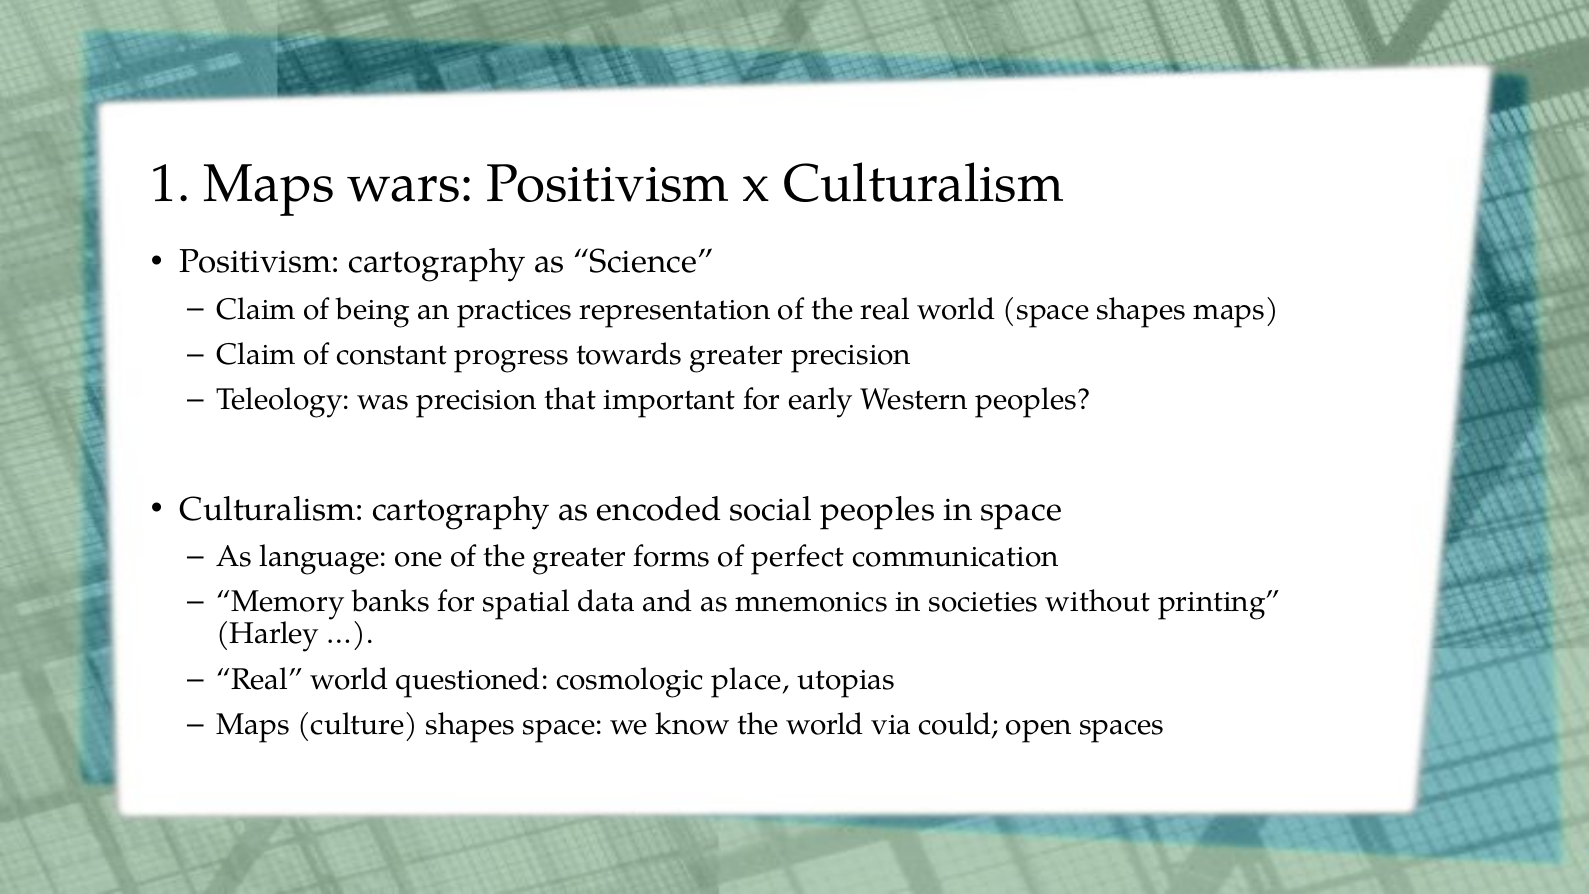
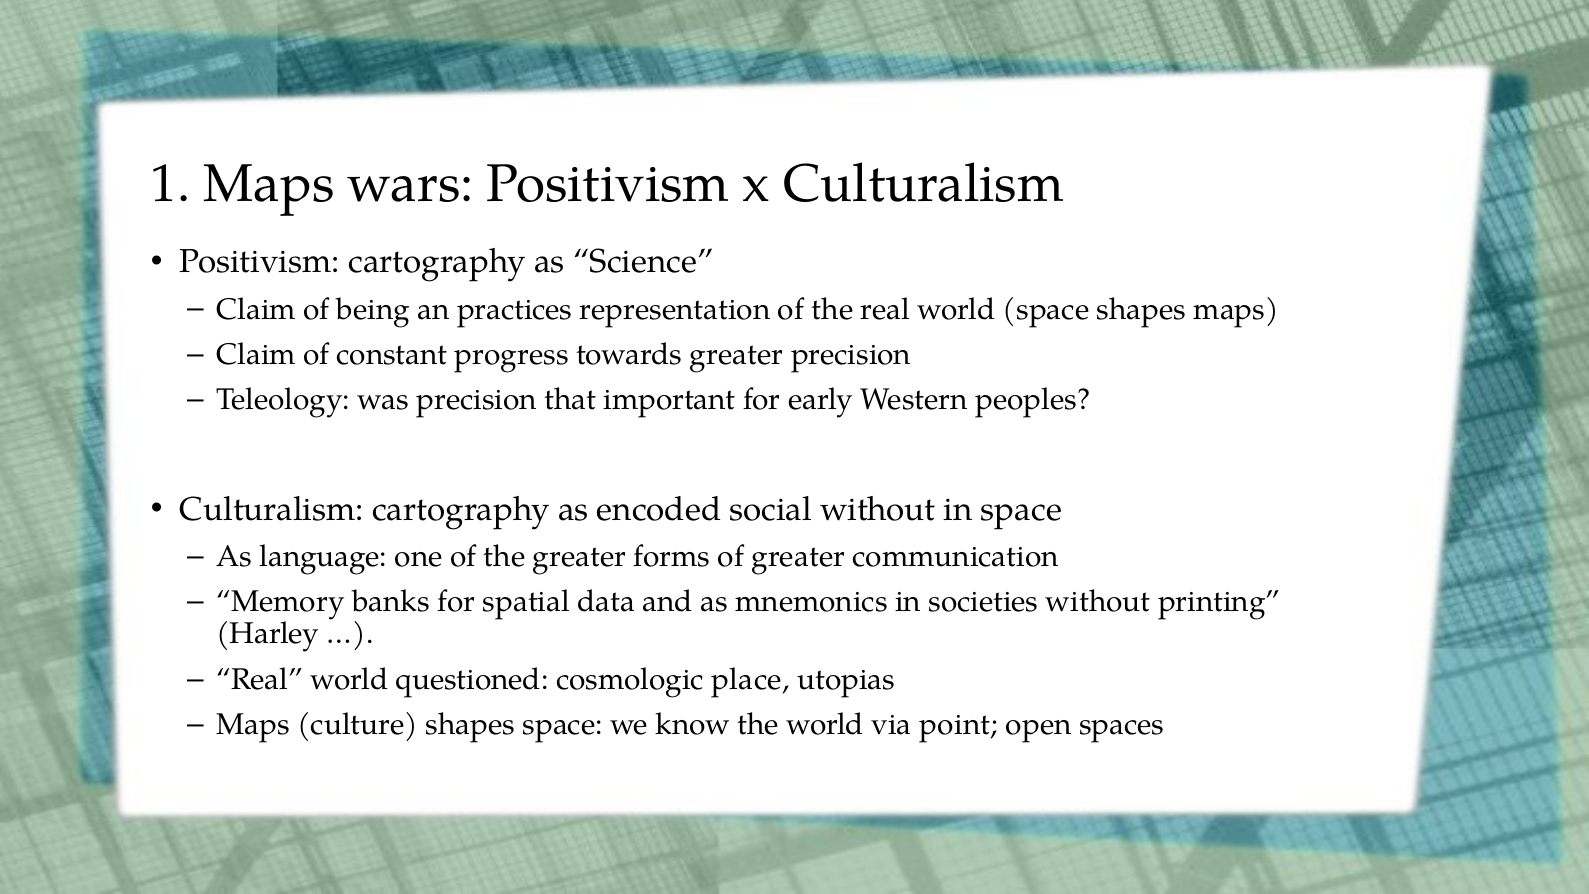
social peoples: peoples -> without
of perfect: perfect -> greater
could: could -> point
